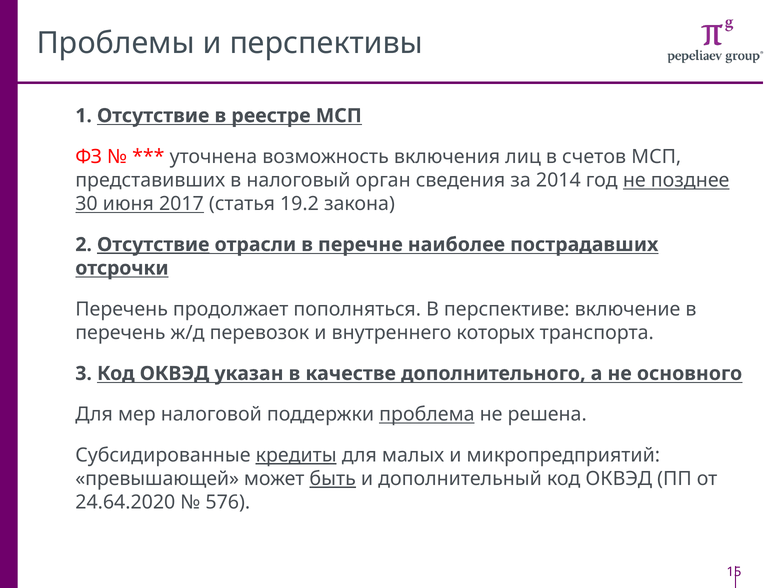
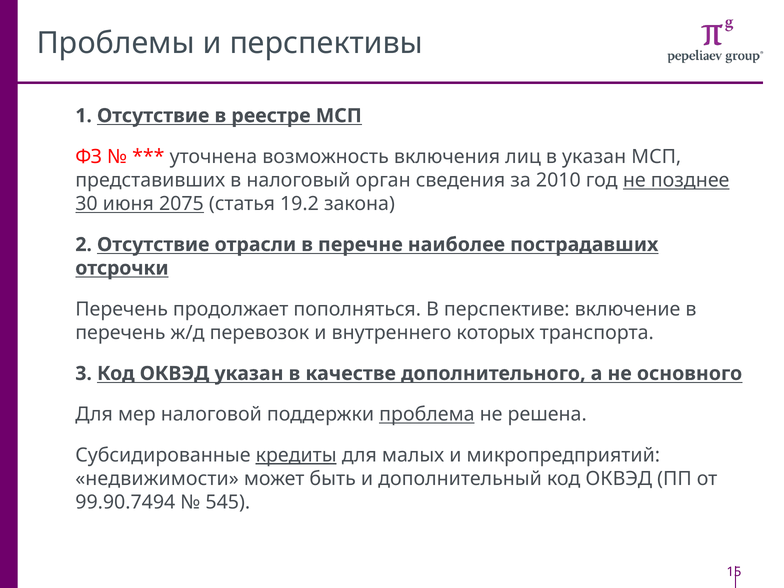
в счетов: счетов -> указан
2014: 2014 -> 2010
2017: 2017 -> 2075
Отсутствие at (153, 245) underline: present -> none
превышающей: превышающей -> недвижимости
быть underline: present -> none
24.64.2020: 24.64.2020 -> 99.90.7494
576: 576 -> 545
